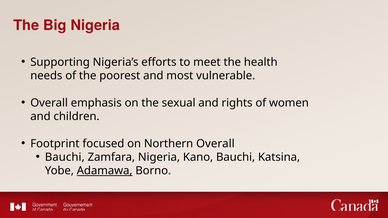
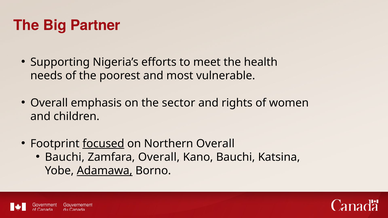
Big Nigeria: Nigeria -> Partner
sexual: sexual -> sector
focused underline: none -> present
Zamfara Nigeria: Nigeria -> Overall
